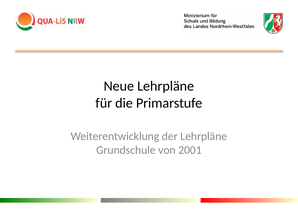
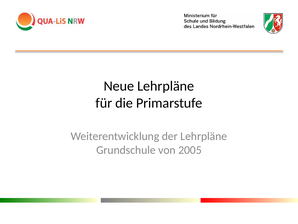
2001: 2001 -> 2005
